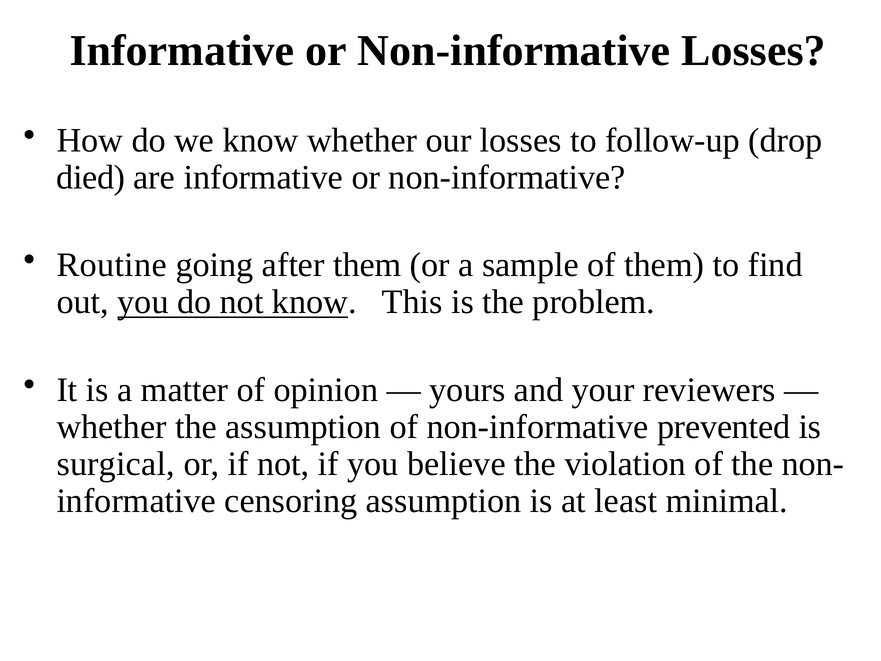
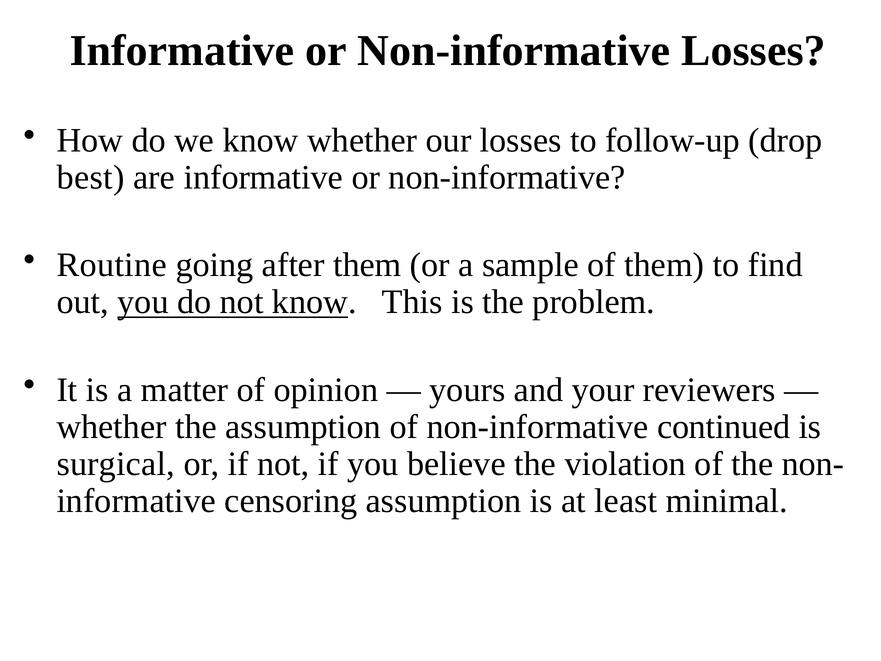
died: died -> best
prevented: prevented -> continued
